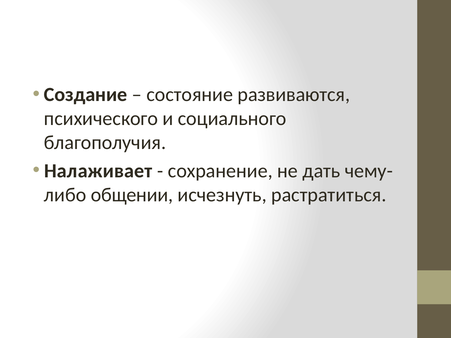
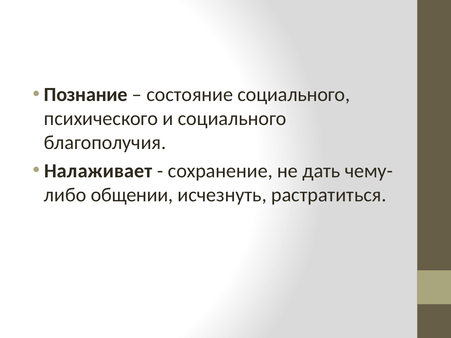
Создание: Создание -> Познание
состояние развиваются: развиваются -> социального
